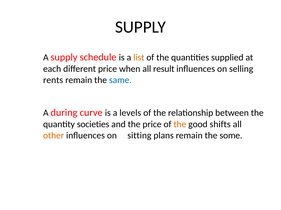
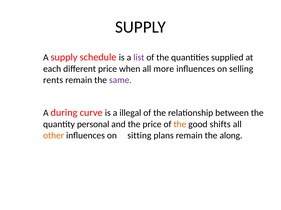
list colour: orange -> purple
result: result -> more
same colour: blue -> purple
levels: levels -> illegal
societies: societies -> personal
some: some -> along
